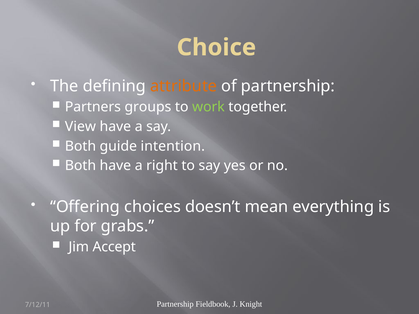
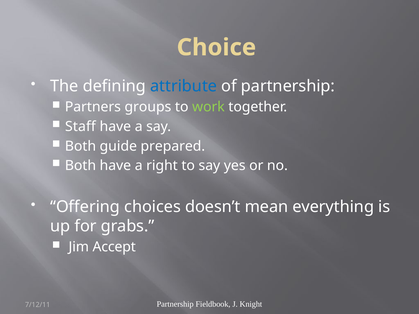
attribute colour: orange -> blue
View: View -> Staff
intention: intention -> prepared
